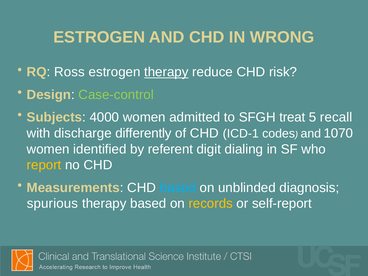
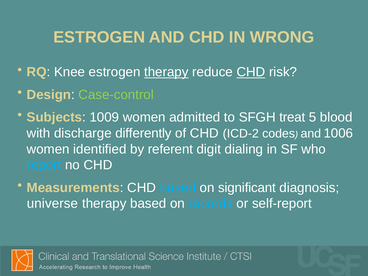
Ross: Ross -> Knee
CHD at (251, 72) underline: none -> present
4000: 4000 -> 1009
recall: recall -> blood
ICD-1: ICD-1 -> ICD-2
1070: 1070 -> 1006
report colour: yellow -> light blue
unblinded: unblinded -> significant
spurious: spurious -> universe
records colour: yellow -> light blue
